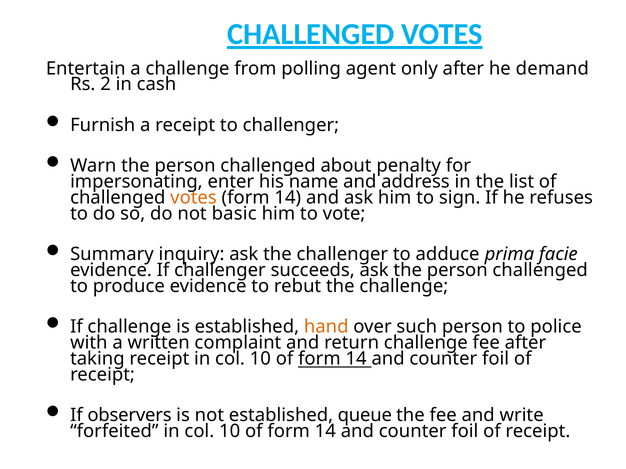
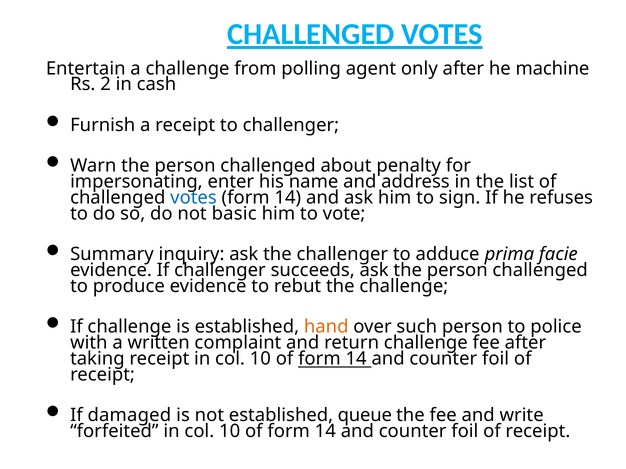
demand: demand -> machine
votes at (194, 198) colour: orange -> blue
observers: observers -> damaged
